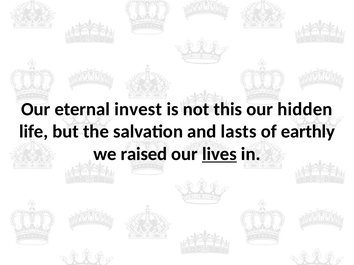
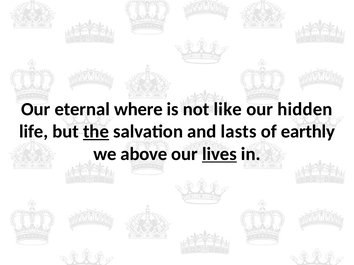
invest: invest -> where
this: this -> like
the underline: none -> present
raised: raised -> above
